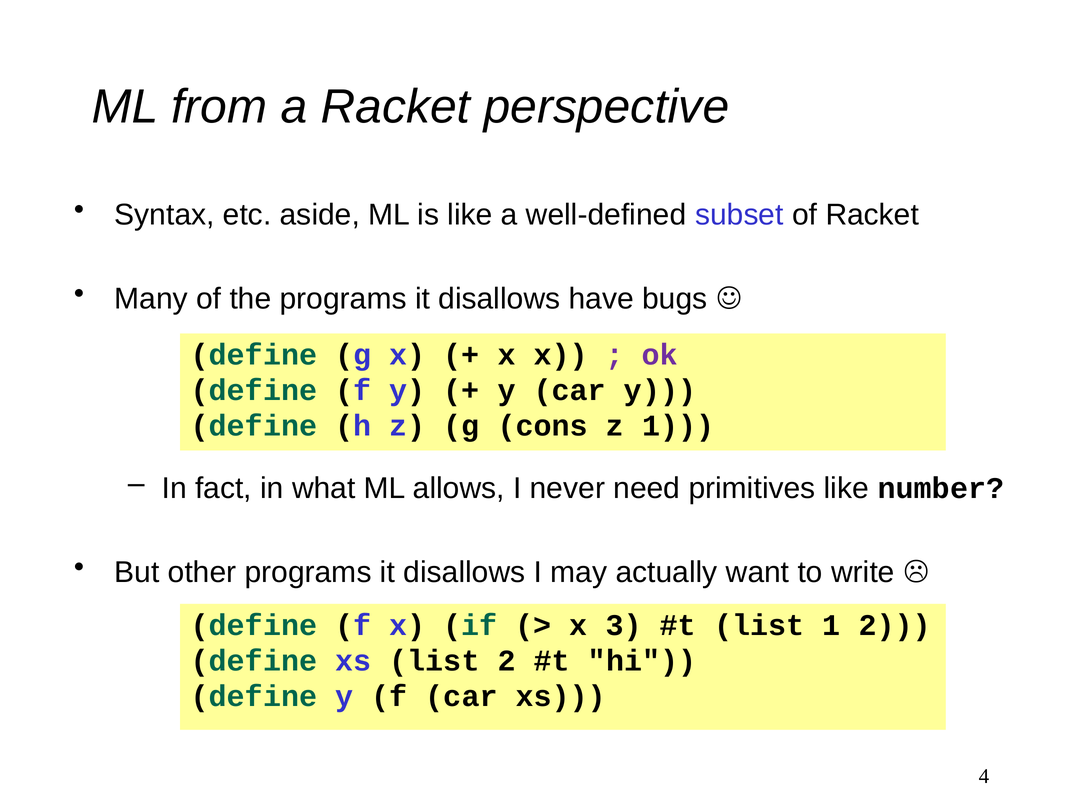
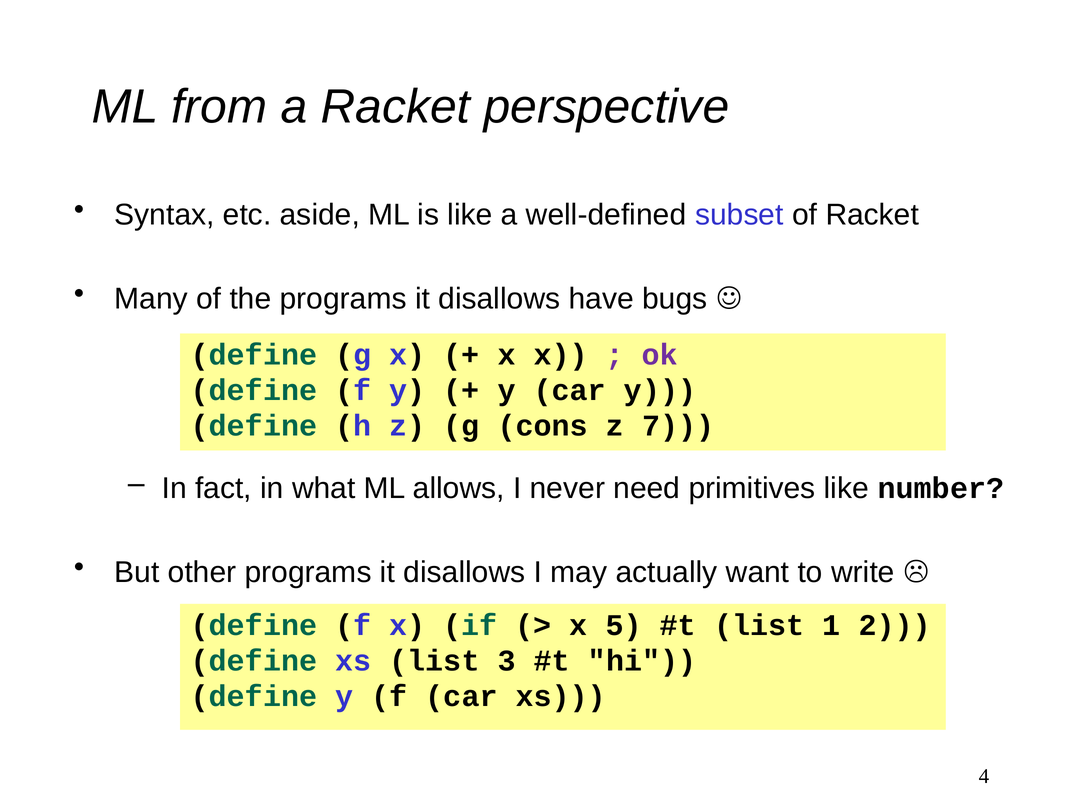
z 1: 1 -> 7
3: 3 -> 5
list 2: 2 -> 3
